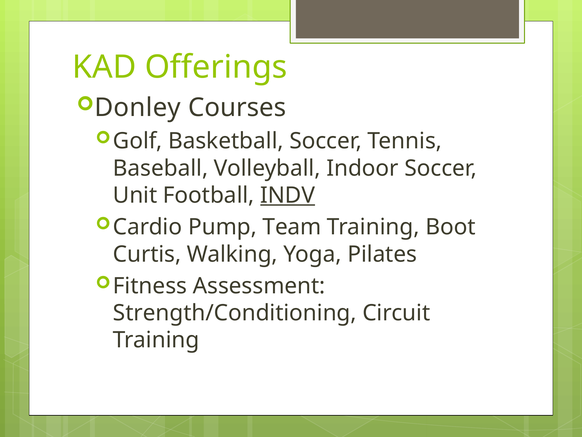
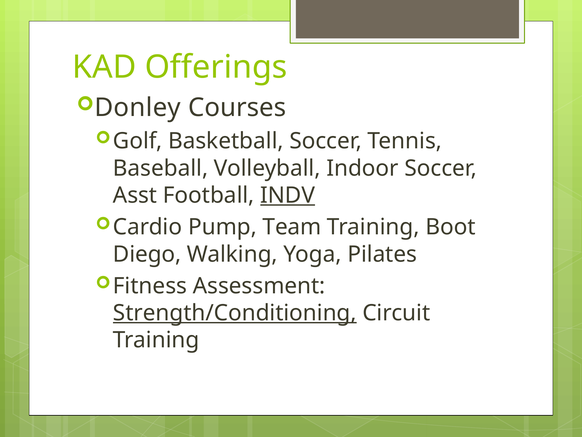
Unit: Unit -> Asst
Curtis: Curtis -> Diego
Strength/Conditioning underline: none -> present
